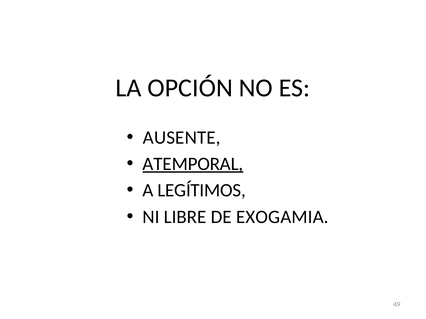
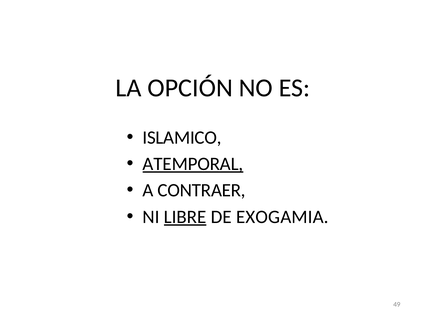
AUSENTE: AUSENTE -> ISLAMICO
LEGÍTIMOS: LEGÍTIMOS -> CONTRAER
LIBRE underline: none -> present
